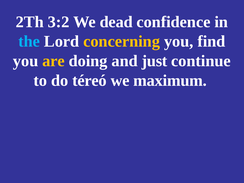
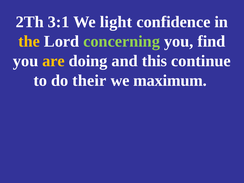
3:2: 3:2 -> 3:1
dead: dead -> light
the colour: light blue -> yellow
concerning colour: yellow -> light green
just: just -> this
téreó: téreó -> their
